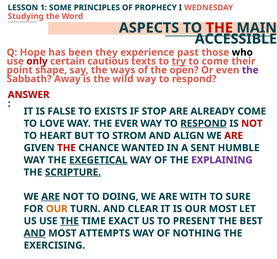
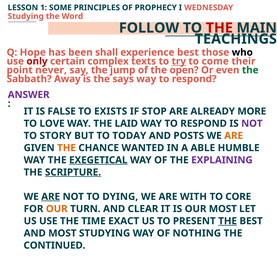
ASPECTS: ASPECTS -> FOLLOW
ACCESSIBLE: ACCESSIBLE -> TEACHINGS
they: they -> shall
experience past: past -> best
cautious: cautious -> complex
shape: shape -> never
ways: ways -> jump
the at (250, 70) colour: purple -> green
wild: wild -> says
ANSWER colour: red -> purple
ALREADY COME: COME -> MORE
EVER: EVER -> LAID
RESPOND at (204, 124) underline: present -> none
NOT at (252, 124) colour: red -> purple
HEART: HEART -> STORY
STROM: STROM -> TODAY
ALIGN: ALIGN -> POSTS
ARE at (234, 136) colour: red -> orange
THE at (66, 148) colour: red -> orange
SENT: SENT -> ABLE
DOING: DOING -> DYING
SURE: SURE -> CORE
THE at (69, 222) underline: present -> none
THE at (228, 222) underline: none -> present
AND at (35, 234) underline: present -> none
MOST ATTEMPTS: ATTEMPTS -> STUDYING
EXERCISING: EXERCISING -> CONTINUED
